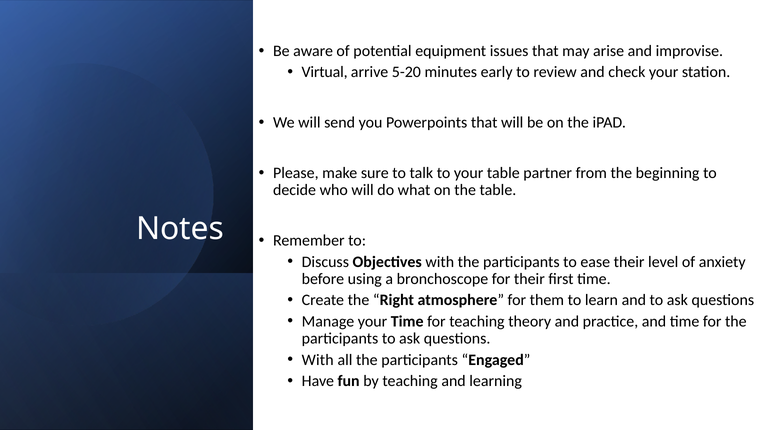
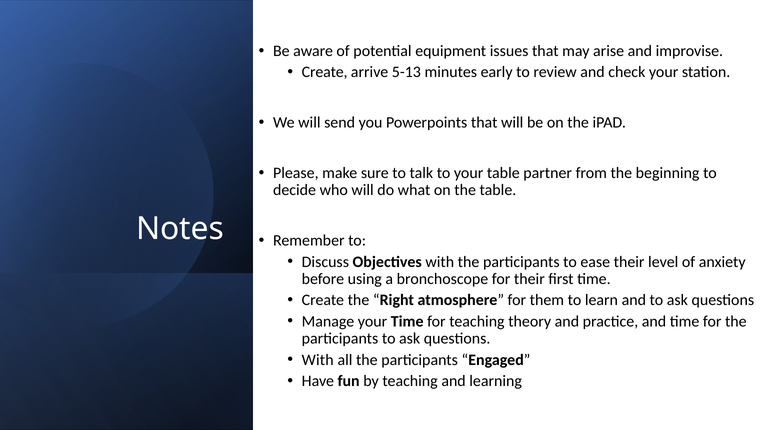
Virtual at (325, 72): Virtual -> Create
5-20: 5-20 -> 5-13
